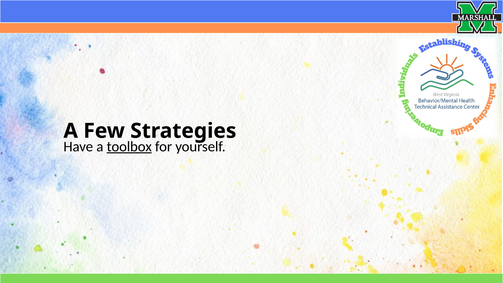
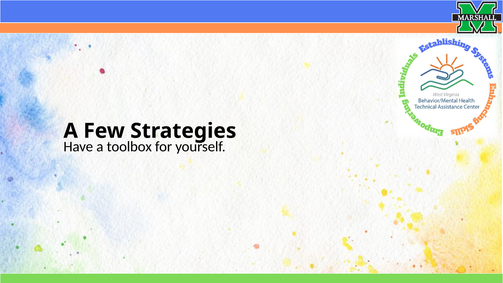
toolbox underline: present -> none
